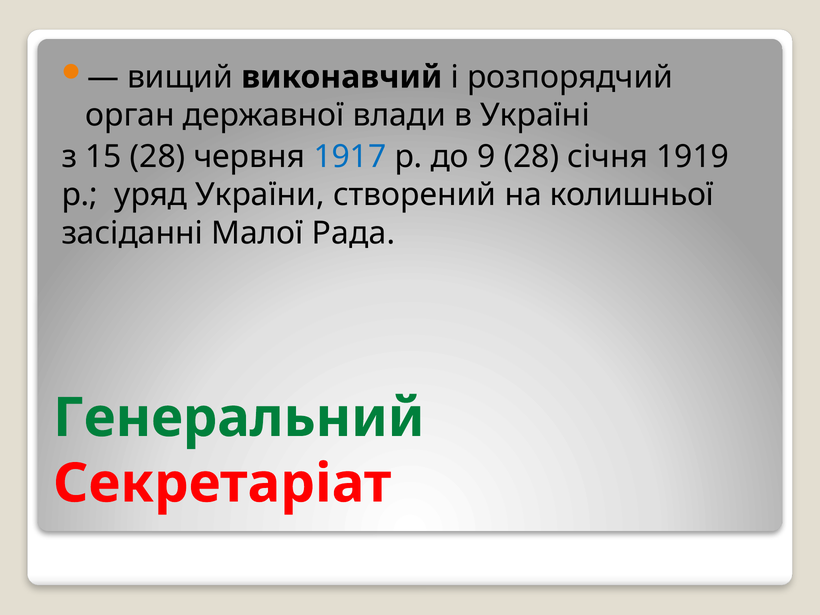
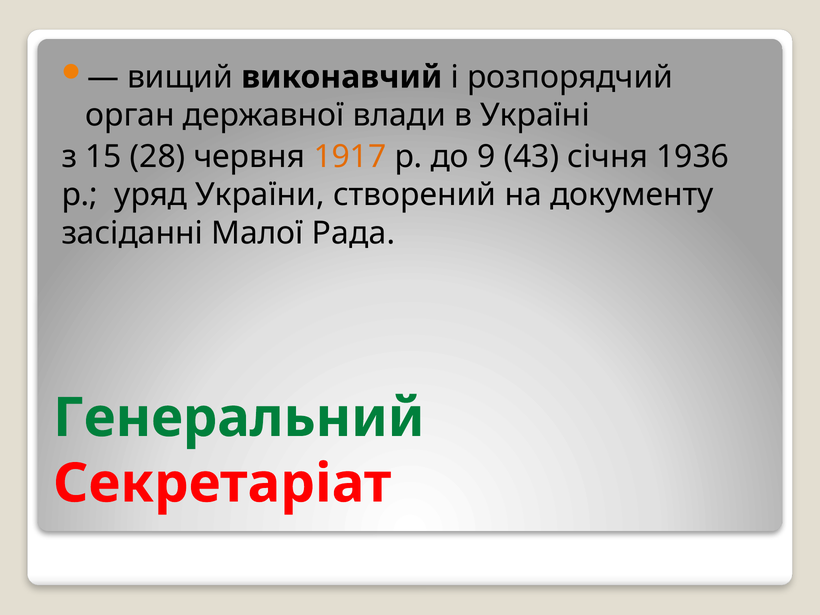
1917 colour: blue -> orange
9 28: 28 -> 43
1919: 1919 -> 1936
колишньої: колишньої -> документу
